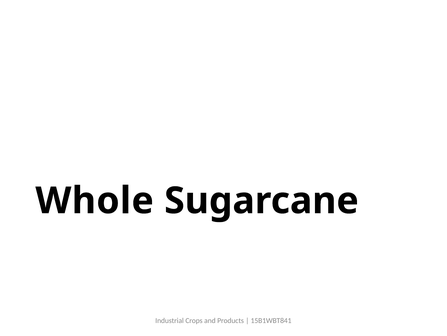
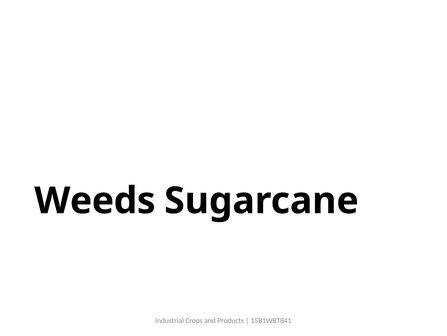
Whole: Whole -> Weeds
